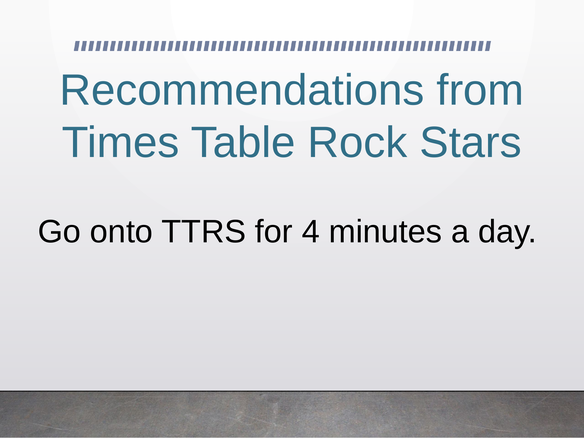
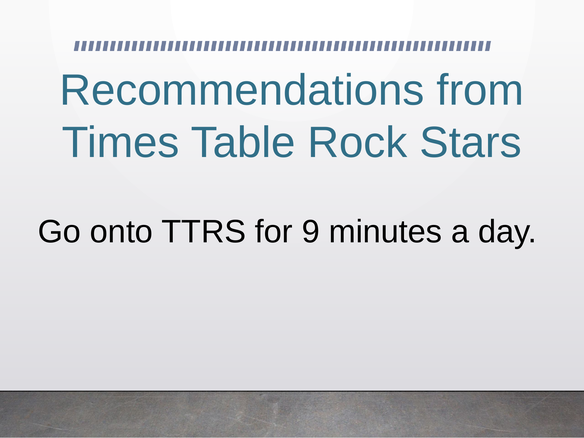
4: 4 -> 9
